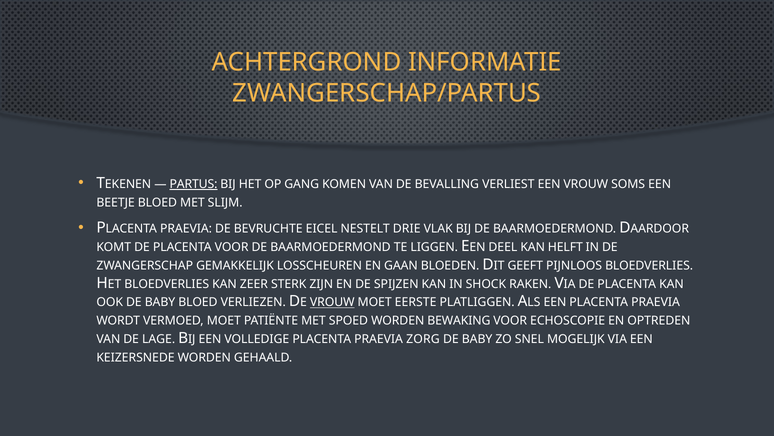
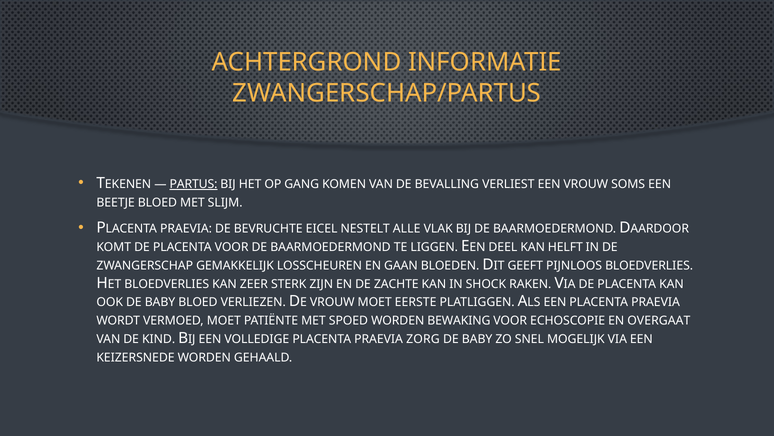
DRIE: DRIE -> ALLE
SPIJZEN: SPIJZEN -> ZACHTE
VROUW at (332, 302) underline: present -> none
OPTREDEN: OPTREDEN -> OVERGAAT
LAGE: LAGE -> KIND
